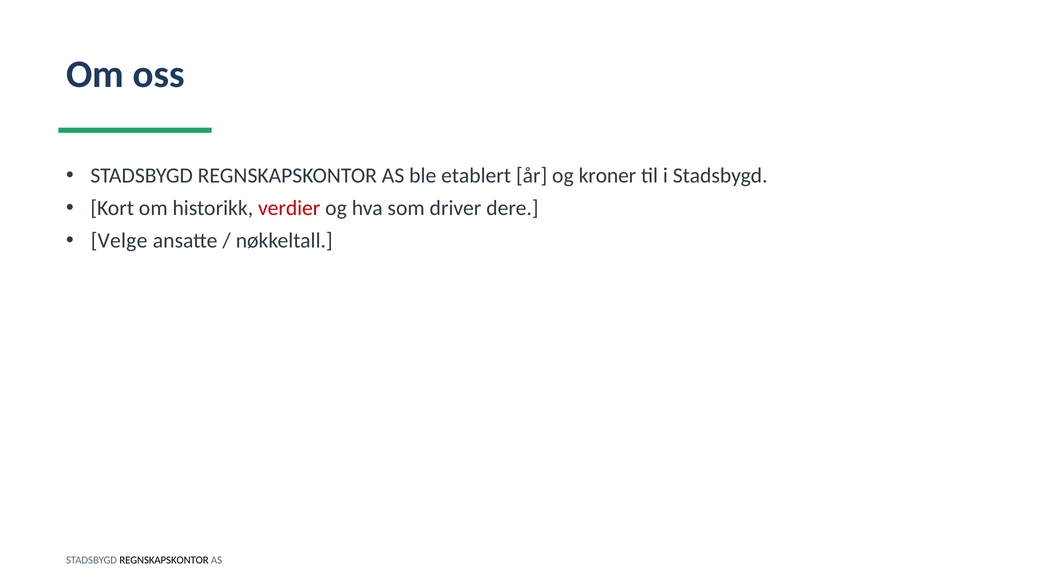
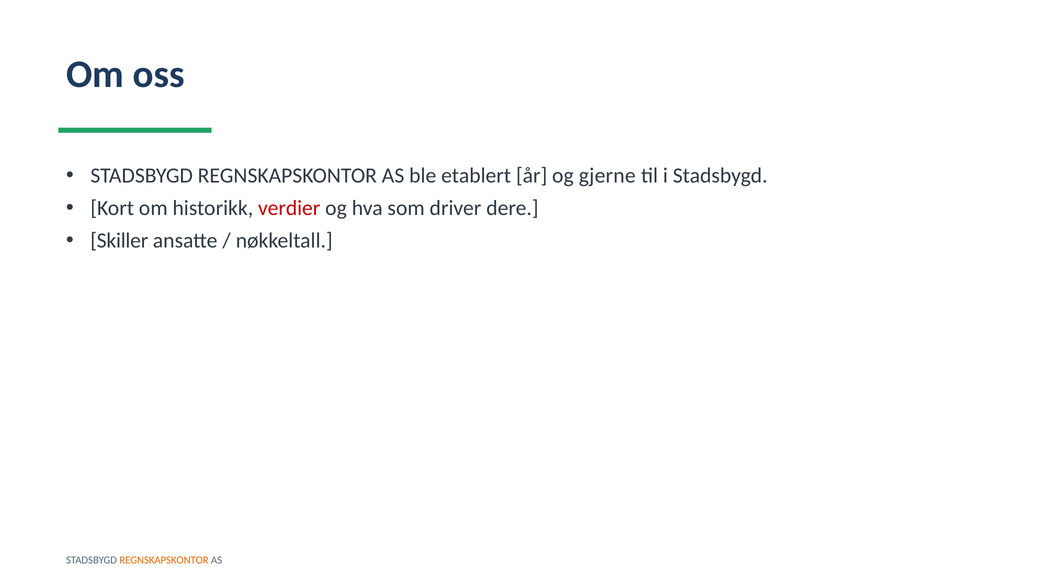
kroner: kroner -> gjerne
Velge: Velge -> Skiller
REGNSKAPSKONTOR at (164, 560) colour: black -> orange
